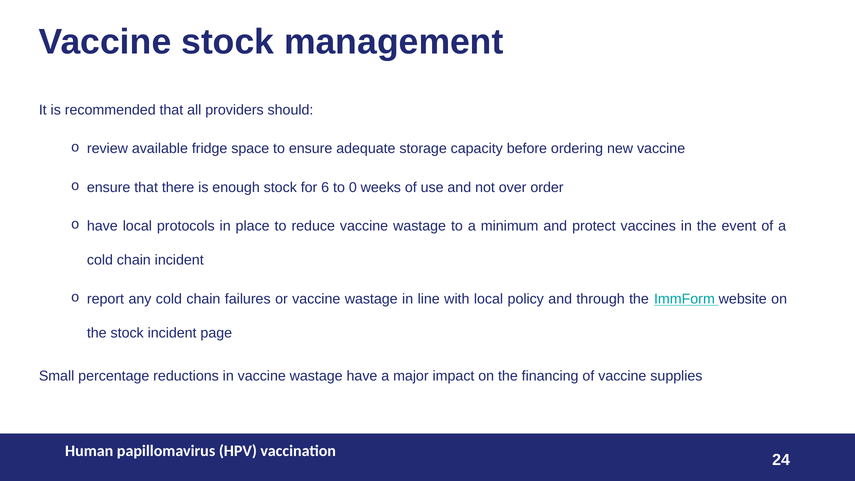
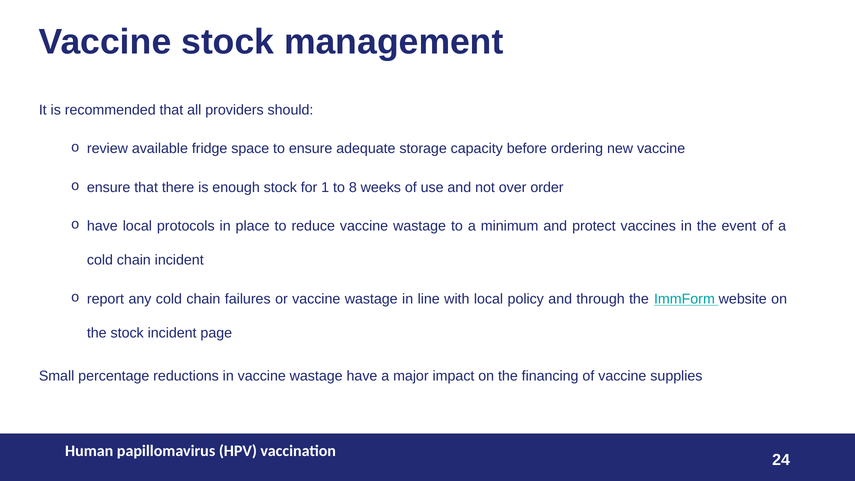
6: 6 -> 1
0: 0 -> 8
